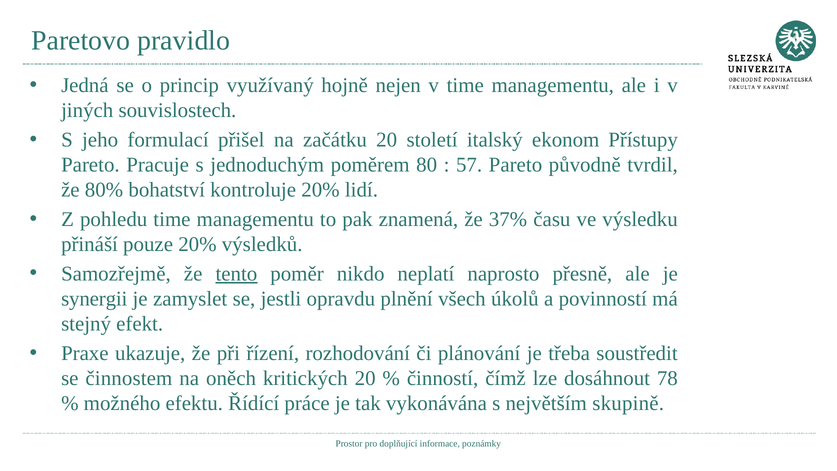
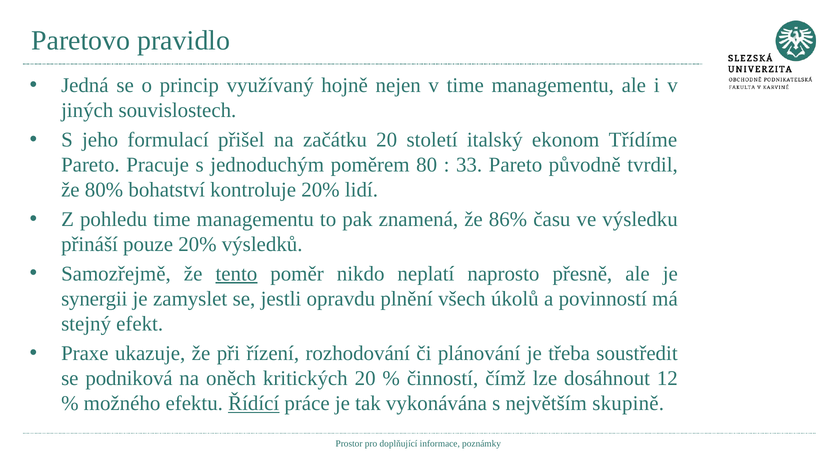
Přístupy: Přístupy -> Třídíme
57: 57 -> 33
37%: 37% -> 86%
činnostem: činnostem -> podniková
78: 78 -> 12
Řídící underline: none -> present
